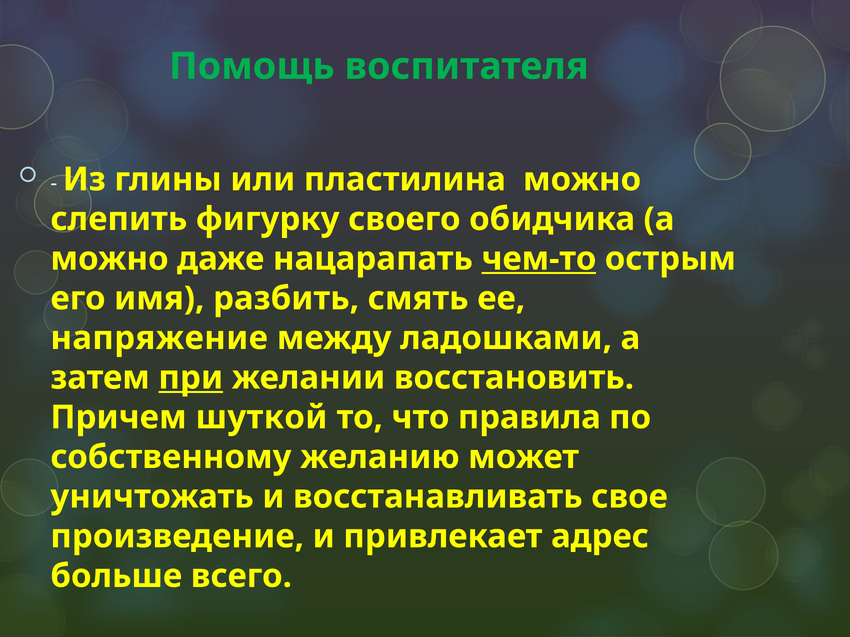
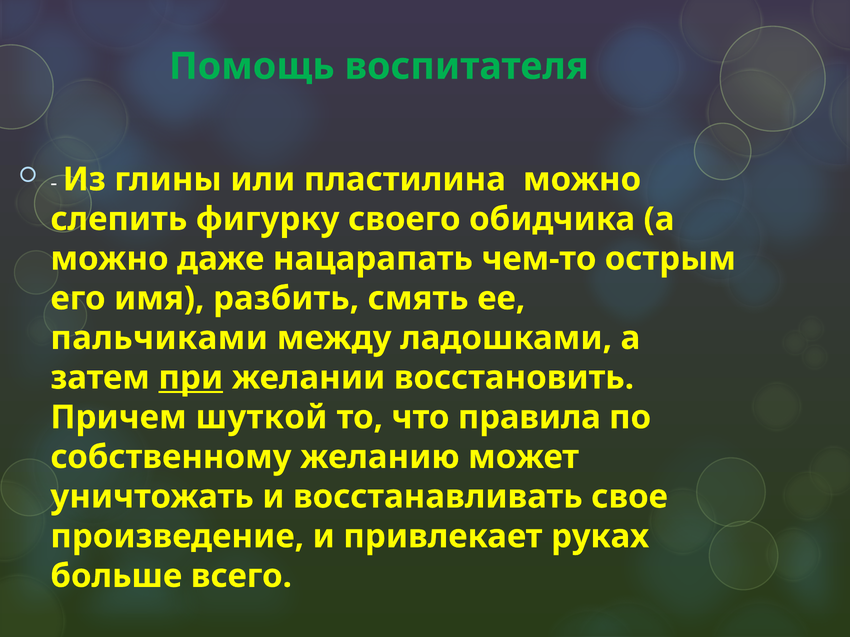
чем-то underline: present -> none
напряжение: напряжение -> пальчиками
адрес: адрес -> руках
